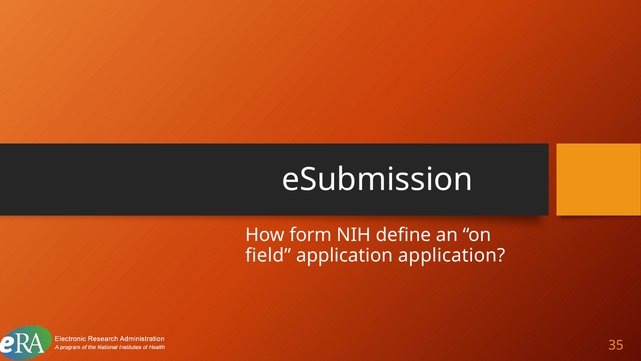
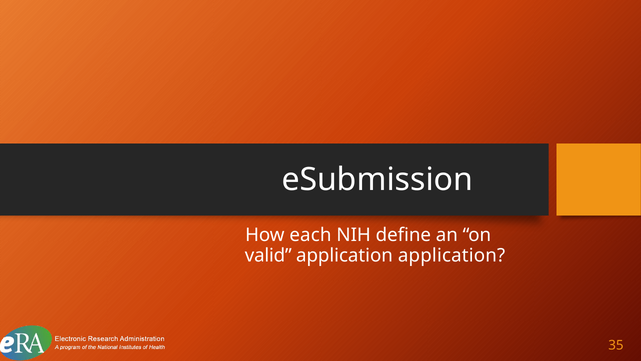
form: form -> each
field: field -> valid
